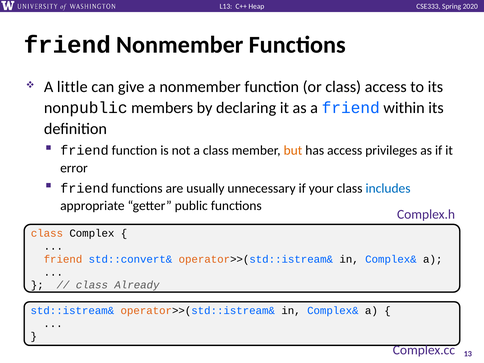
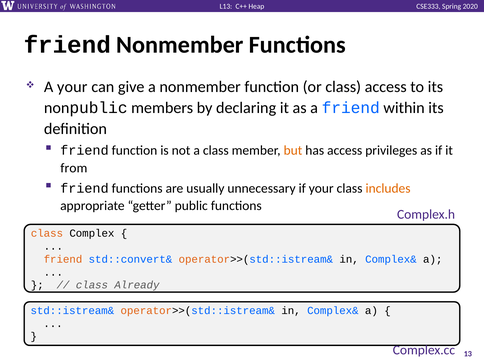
A little: little -> your
error: error -> from
includes colour: blue -> orange
